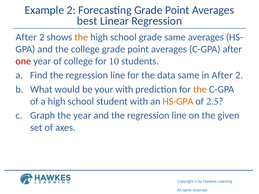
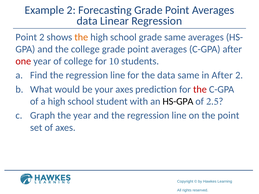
best at (87, 21): best -> data
After at (26, 37): After -> Point
your with: with -> axes
the at (200, 89) colour: orange -> red
HS-GPA colour: orange -> black
given at (228, 116): given -> point
